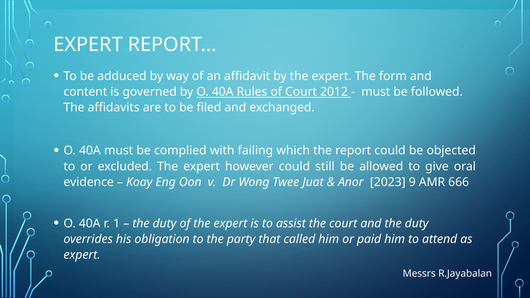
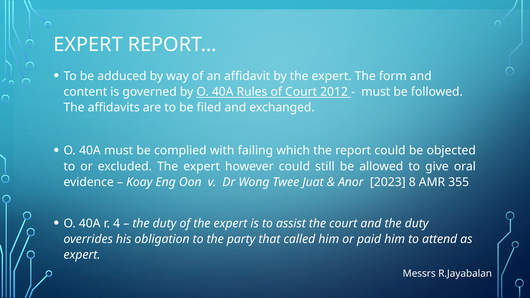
9: 9 -> 8
666: 666 -> 355
1: 1 -> 4
